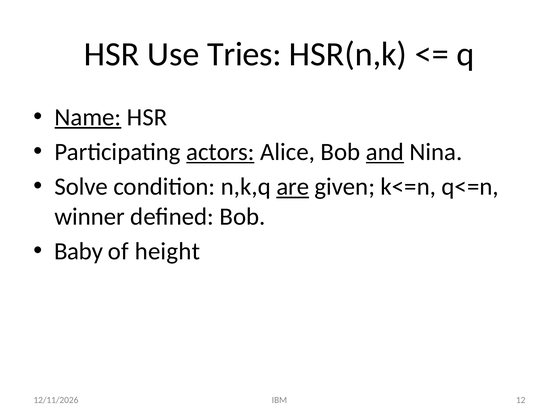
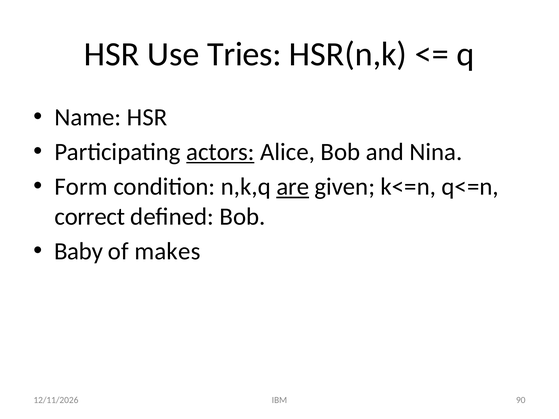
Name underline: present -> none
and underline: present -> none
Solve: Solve -> Form
winner: winner -> correct
height: height -> makes
12: 12 -> 90
